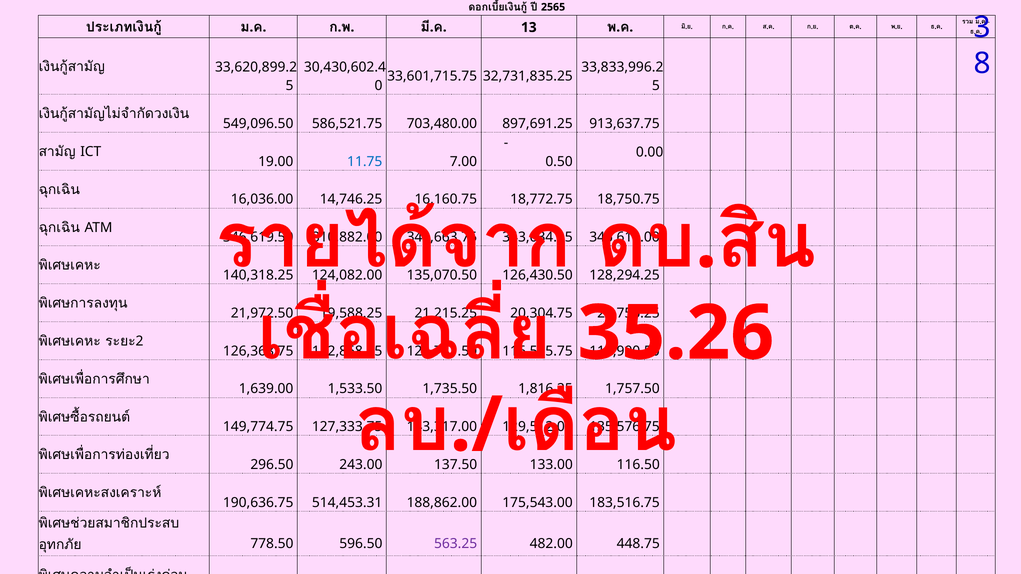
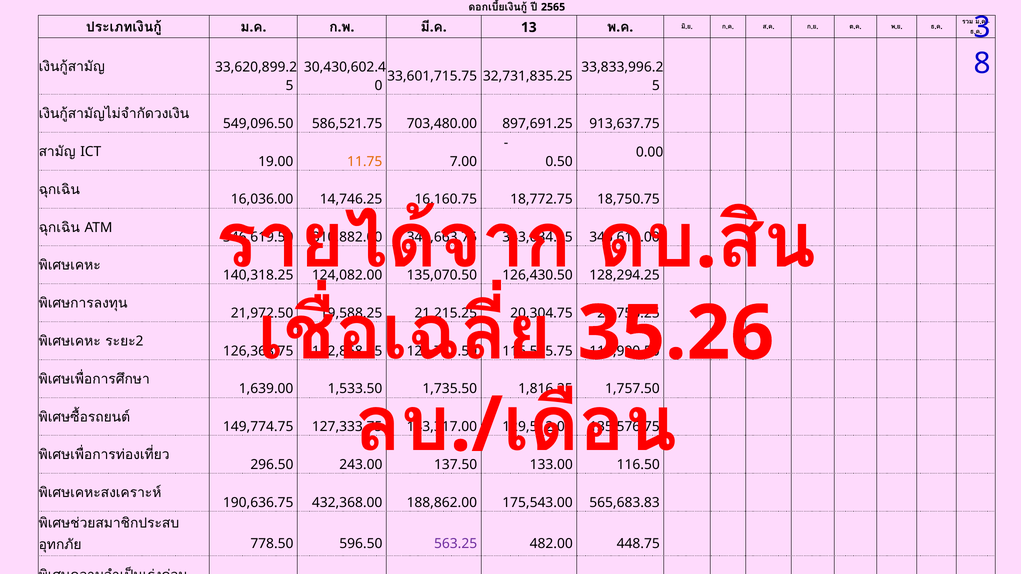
11.75 colour: blue -> orange
514,453.31: 514,453.31 -> 432,368.00
183,516.75: 183,516.75 -> 565,683.83
